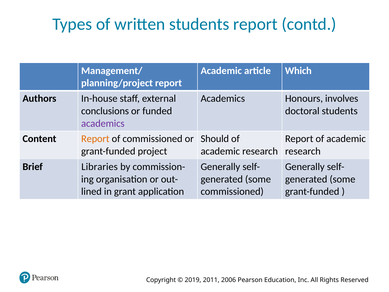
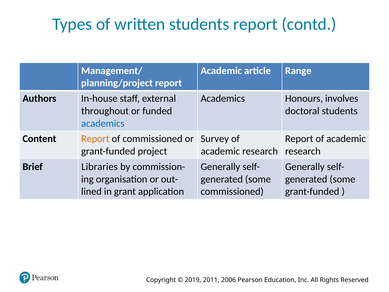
Which: Which -> Range
conclusions: conclusions -> throughout
academics at (103, 123) colour: purple -> blue
Should: Should -> Survey
